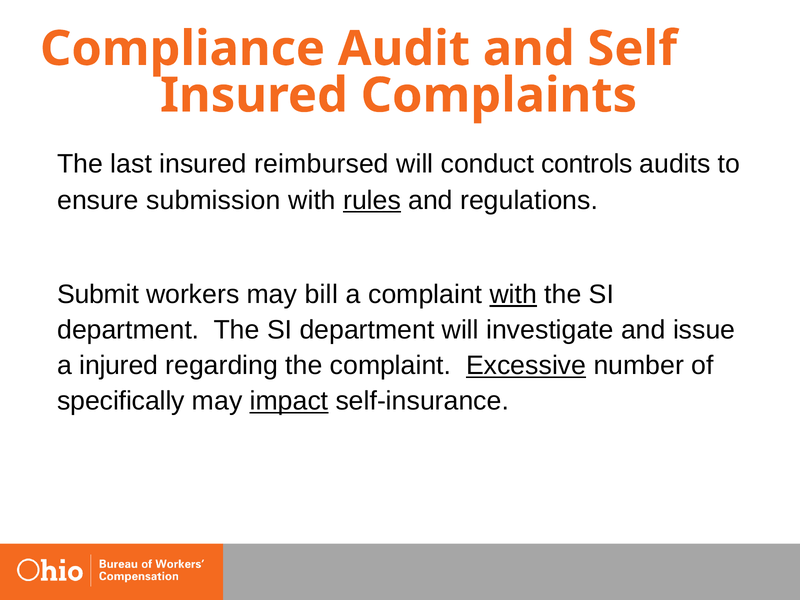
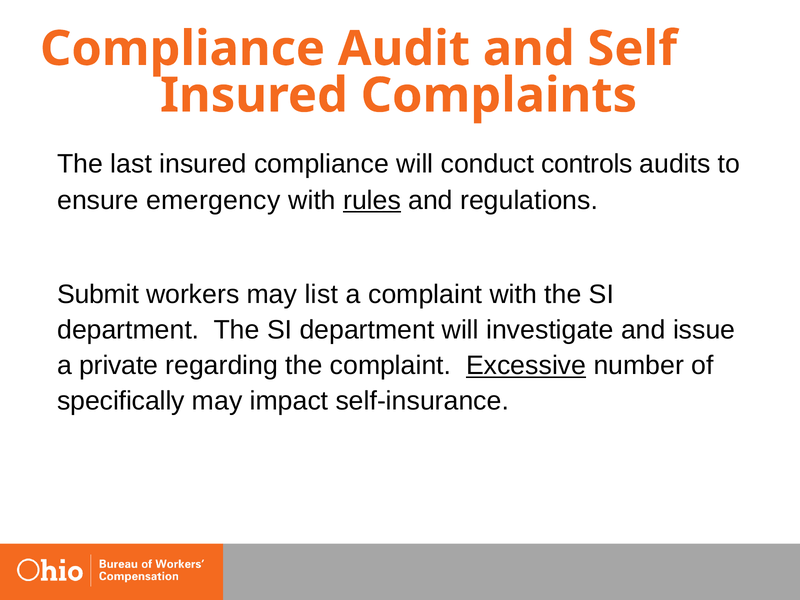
insured reimbursed: reimbursed -> compliance
submission: submission -> emergency
bill: bill -> list
with at (513, 295) underline: present -> none
injured: injured -> private
impact underline: present -> none
